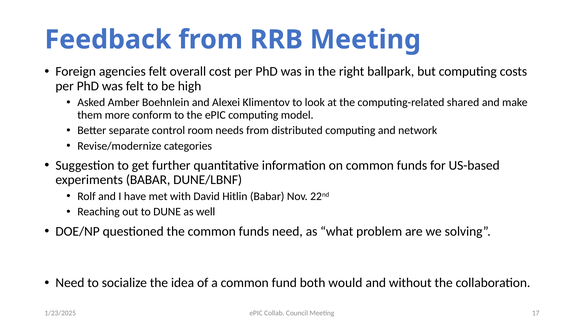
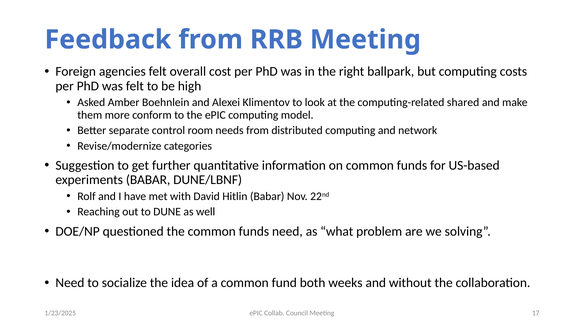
would: would -> weeks
